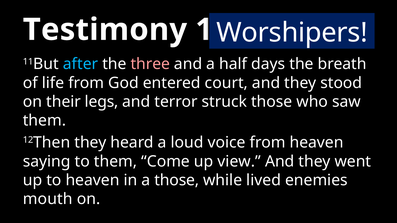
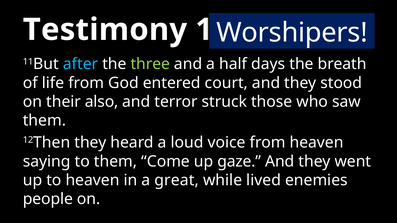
three colour: pink -> light green
legs: legs -> also
view: view -> gaze
a those: those -> great
mouth: mouth -> people
